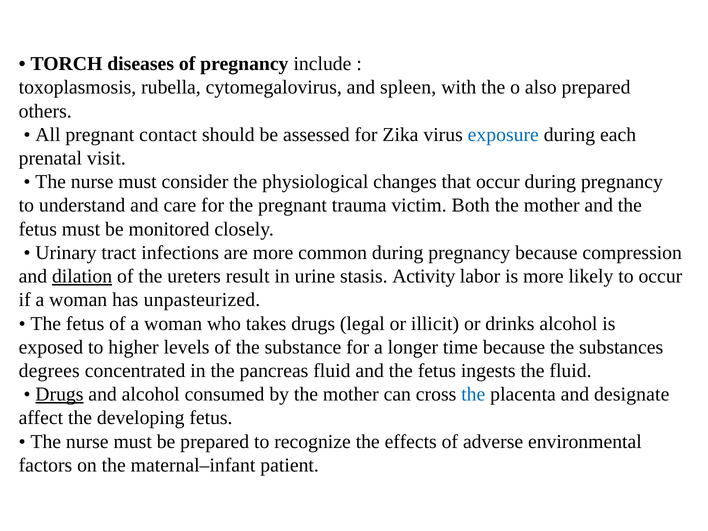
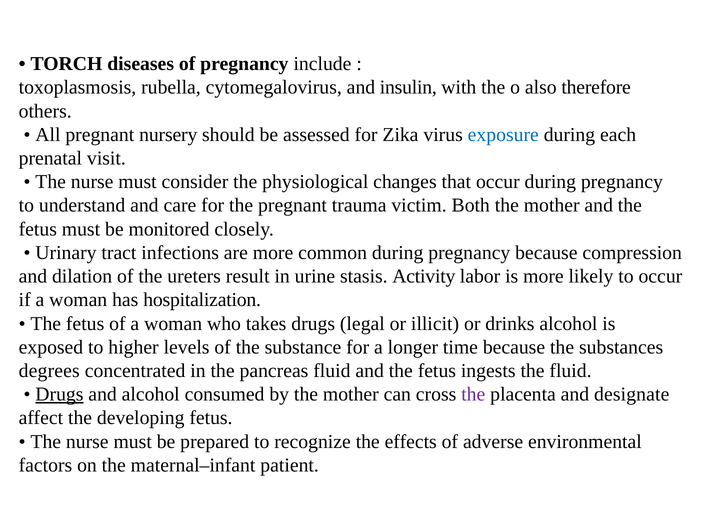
spleen: spleen -> insulin
also prepared: prepared -> therefore
contact: contact -> nursery
dilation underline: present -> none
unpasteurized: unpasteurized -> hospitalization
the at (473, 394) colour: blue -> purple
